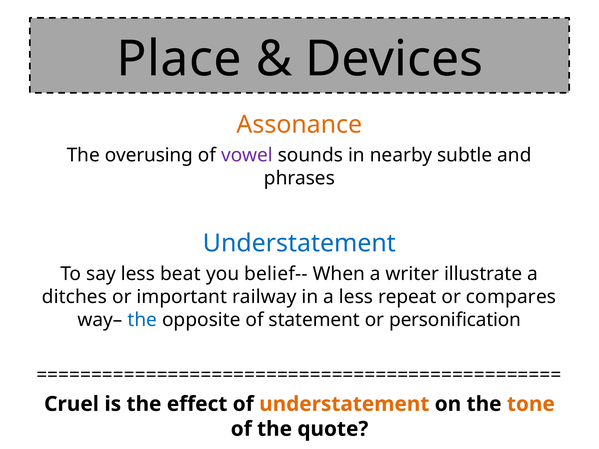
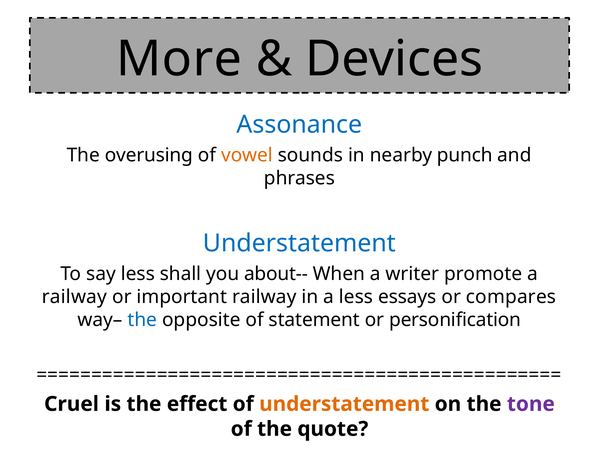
Place: Place -> More
Assonance colour: orange -> blue
vowel colour: purple -> orange
subtle: subtle -> punch
beat: beat -> shall
belief--: belief-- -> about--
illustrate: illustrate -> promote
ditches at (74, 297): ditches -> railway
repeat: repeat -> essays
tone colour: orange -> purple
